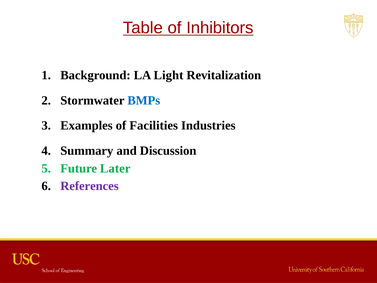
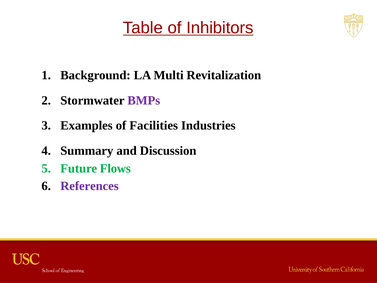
Light: Light -> Multi
BMPs colour: blue -> purple
Later: Later -> Flows
